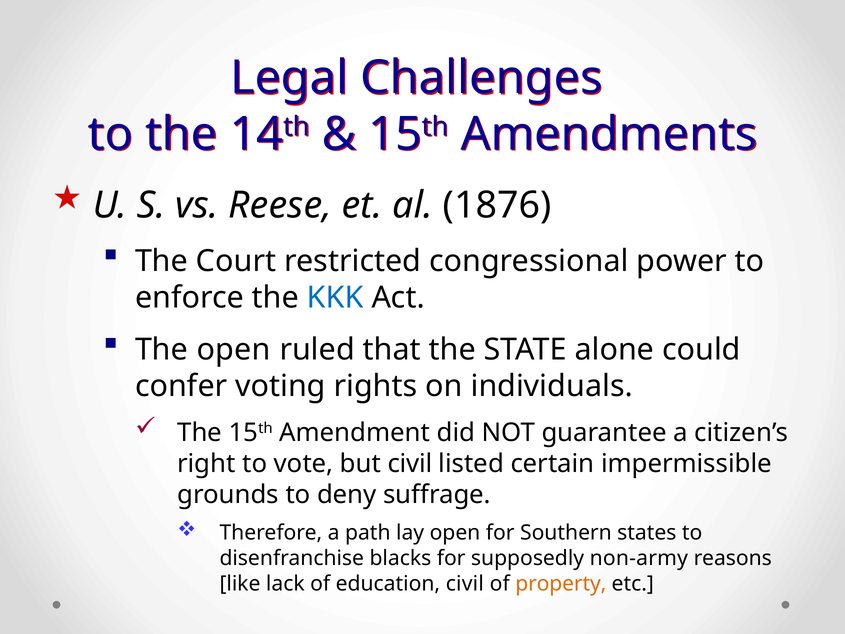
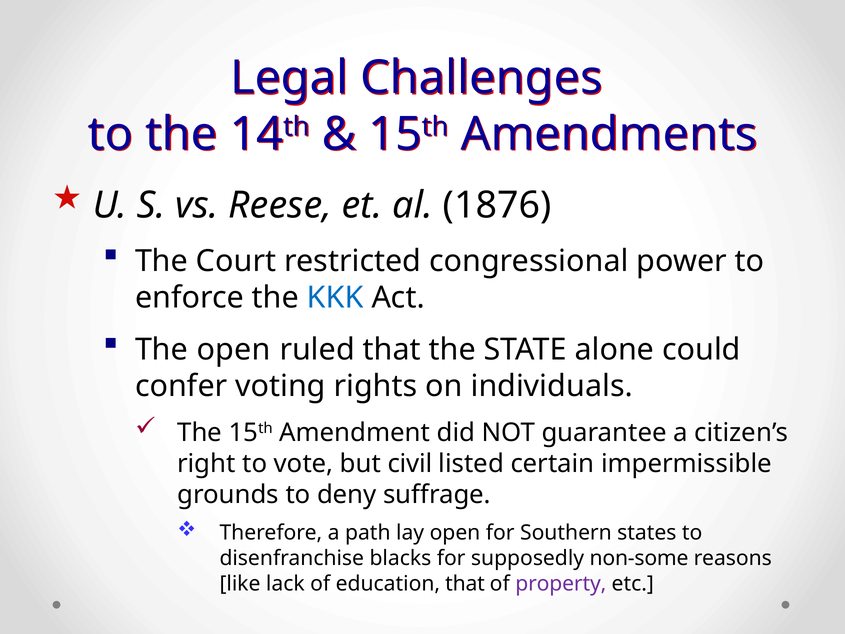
non-army: non-army -> non-some
education civil: civil -> that
property colour: orange -> purple
